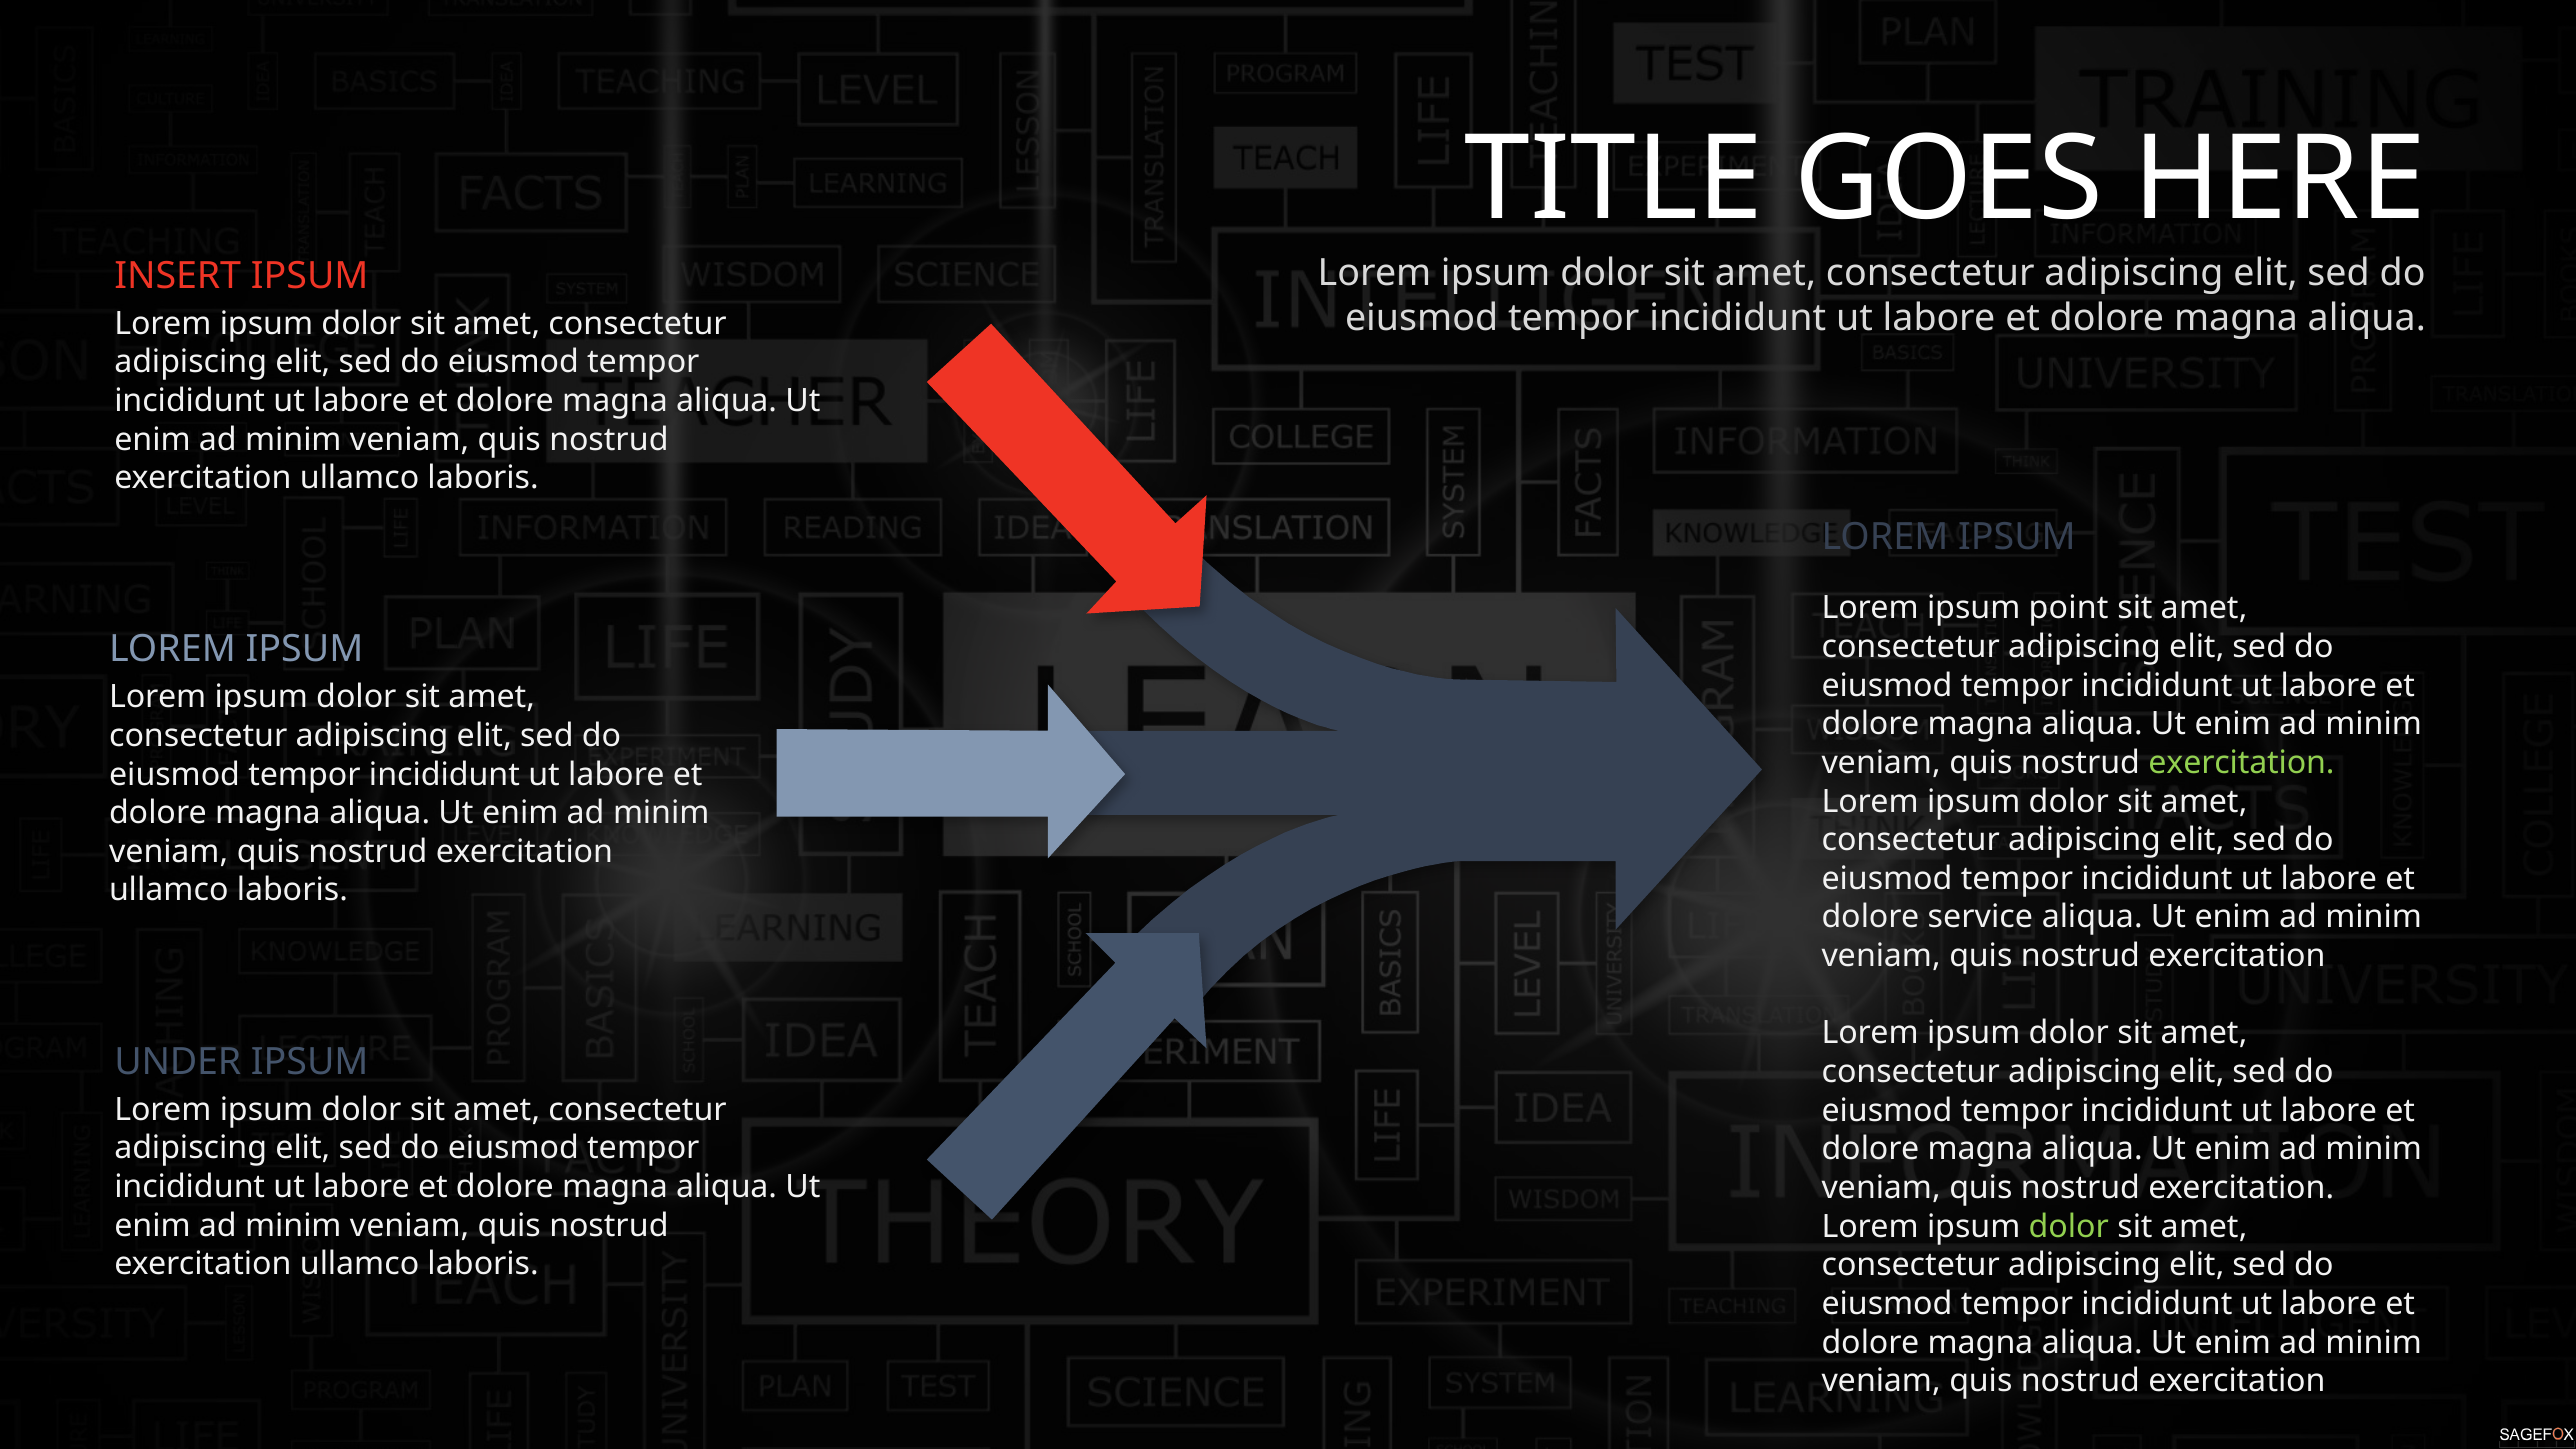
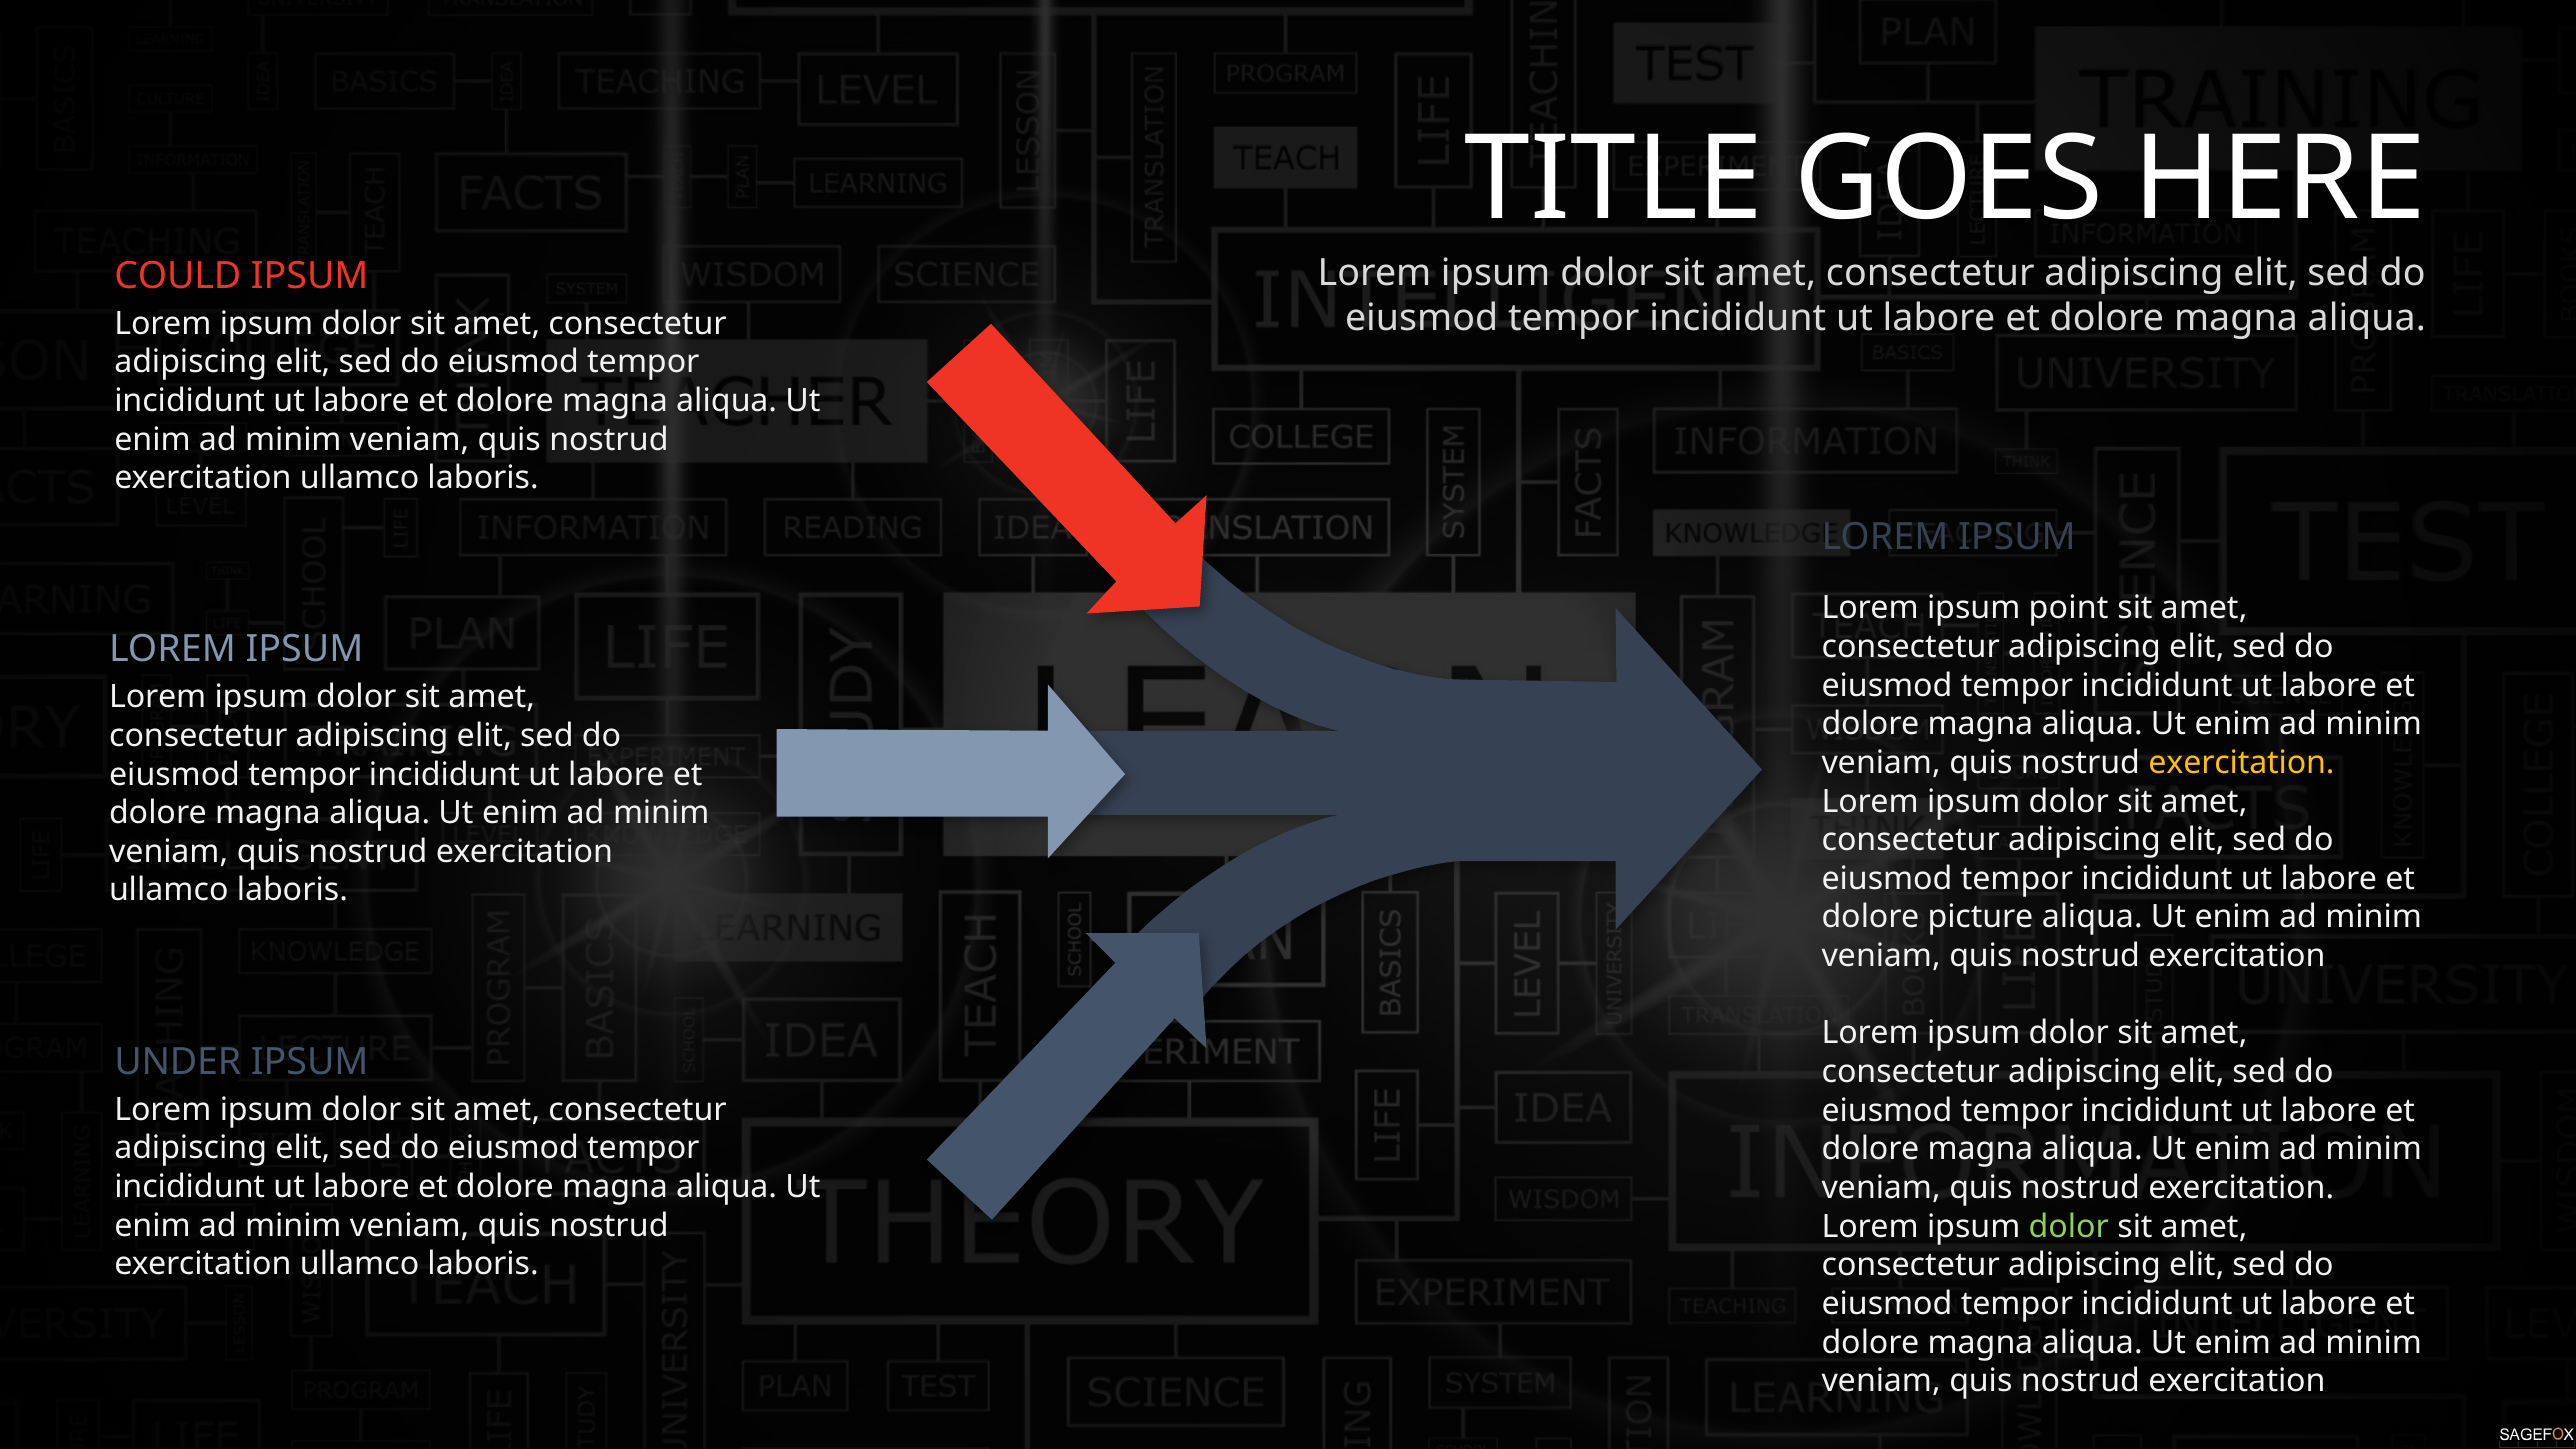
INSERT: INSERT -> COULD
exercitation at (2241, 763) colour: light green -> yellow
service: service -> picture
